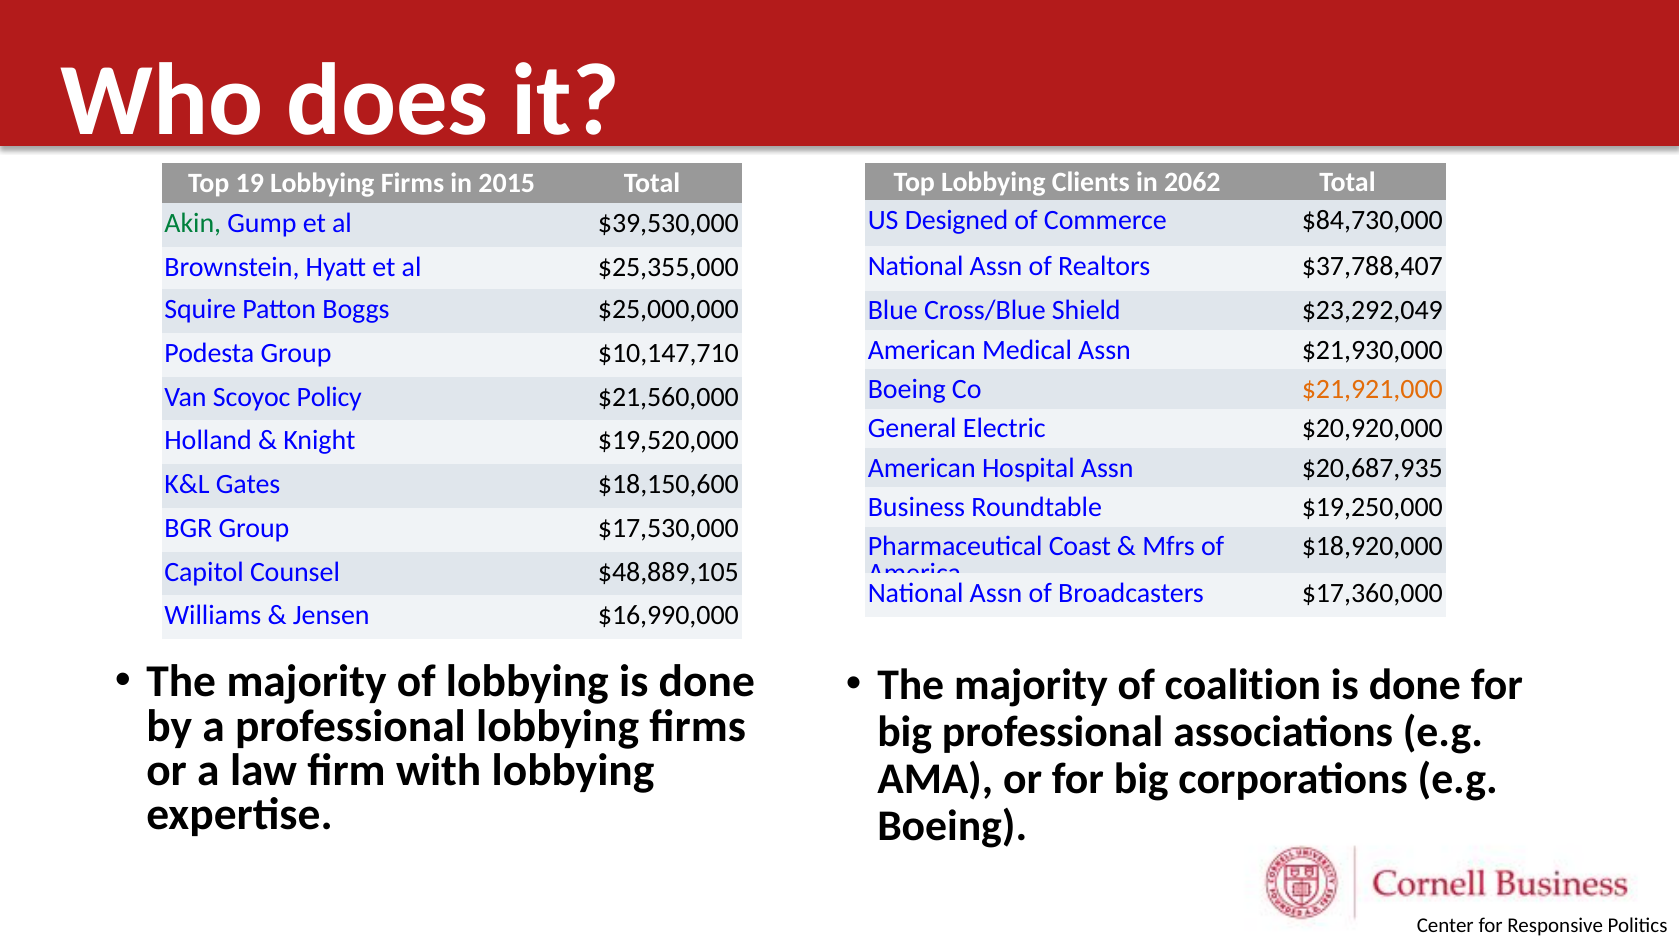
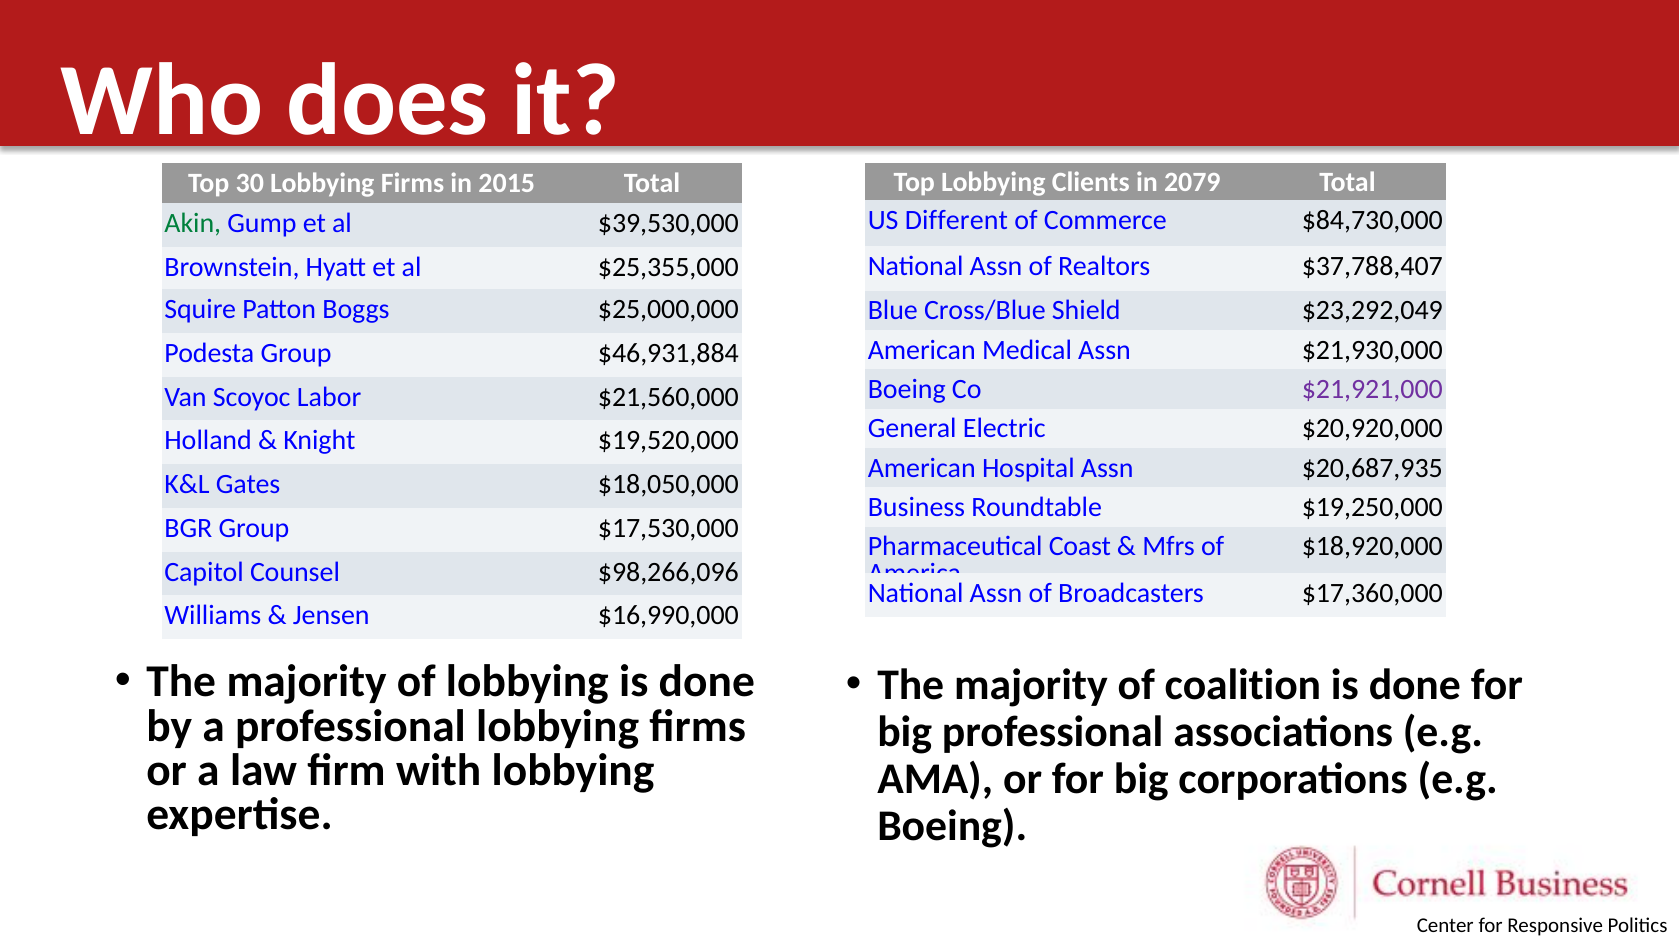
2062: 2062 -> 2079
19: 19 -> 30
Designed: Designed -> Different
$10,147,710: $10,147,710 -> $46,931,884
$21,921,000 colour: orange -> purple
Policy: Policy -> Labor
$18,150,600: $18,150,600 -> $18,050,000
$48,889,105: $48,889,105 -> $98,266,096
